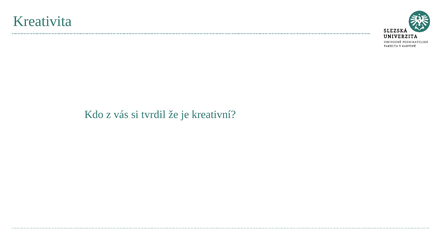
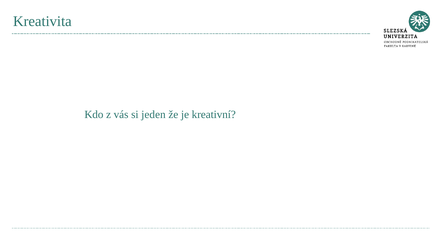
tvrdil: tvrdil -> jeden
